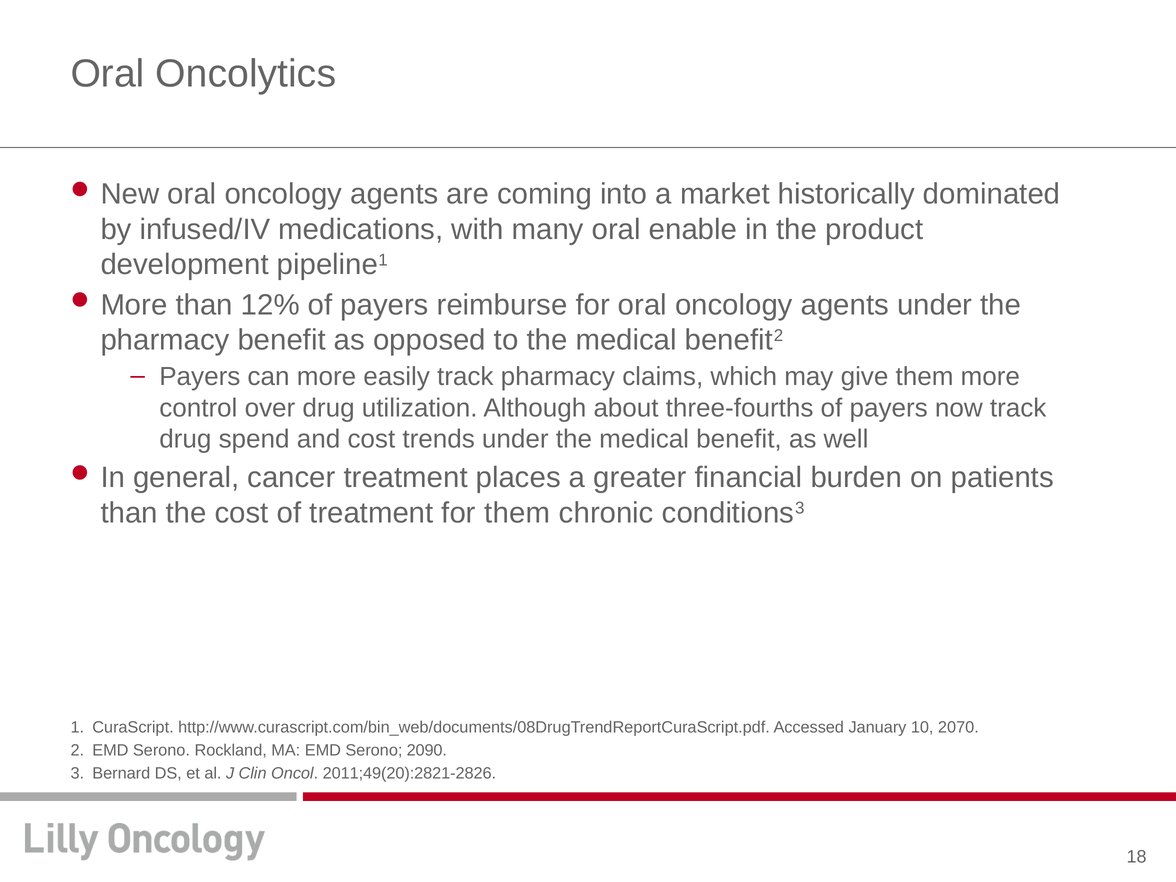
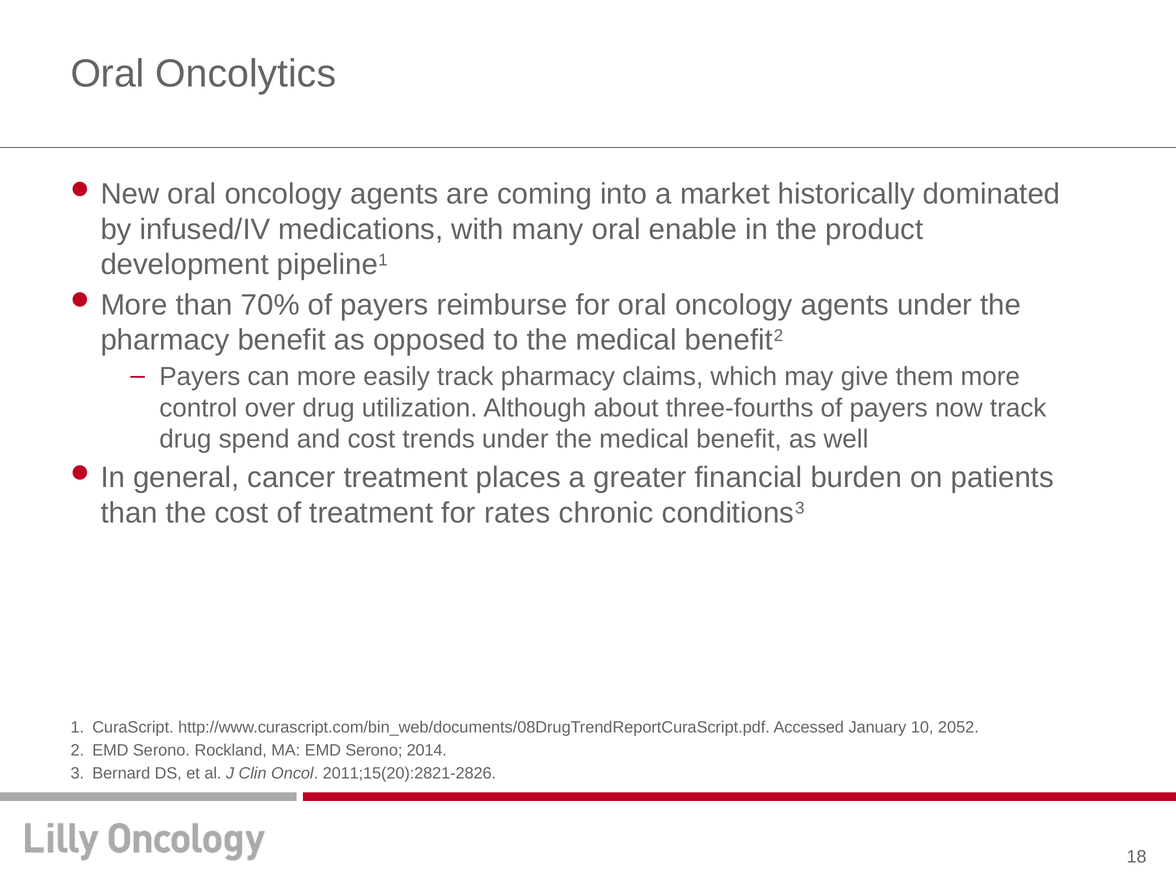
12%: 12% -> 70%
for them: them -> rates
2070: 2070 -> 2052
2090: 2090 -> 2014
2011;49(20):2821-2826: 2011;49(20):2821-2826 -> 2011;15(20):2821-2826
